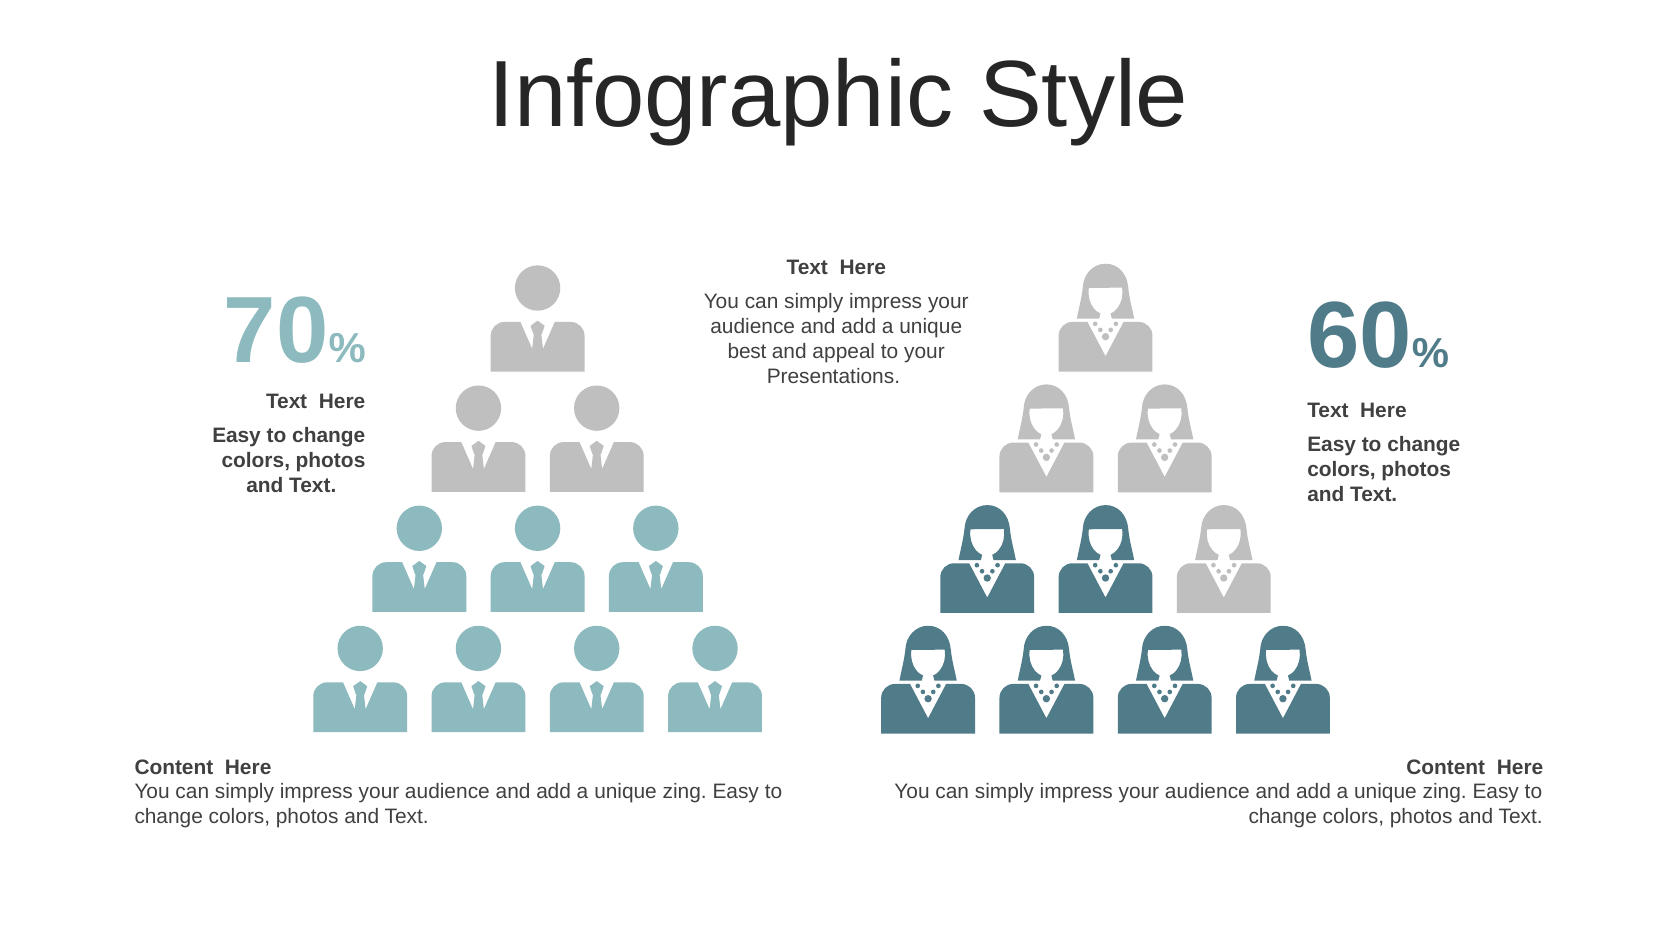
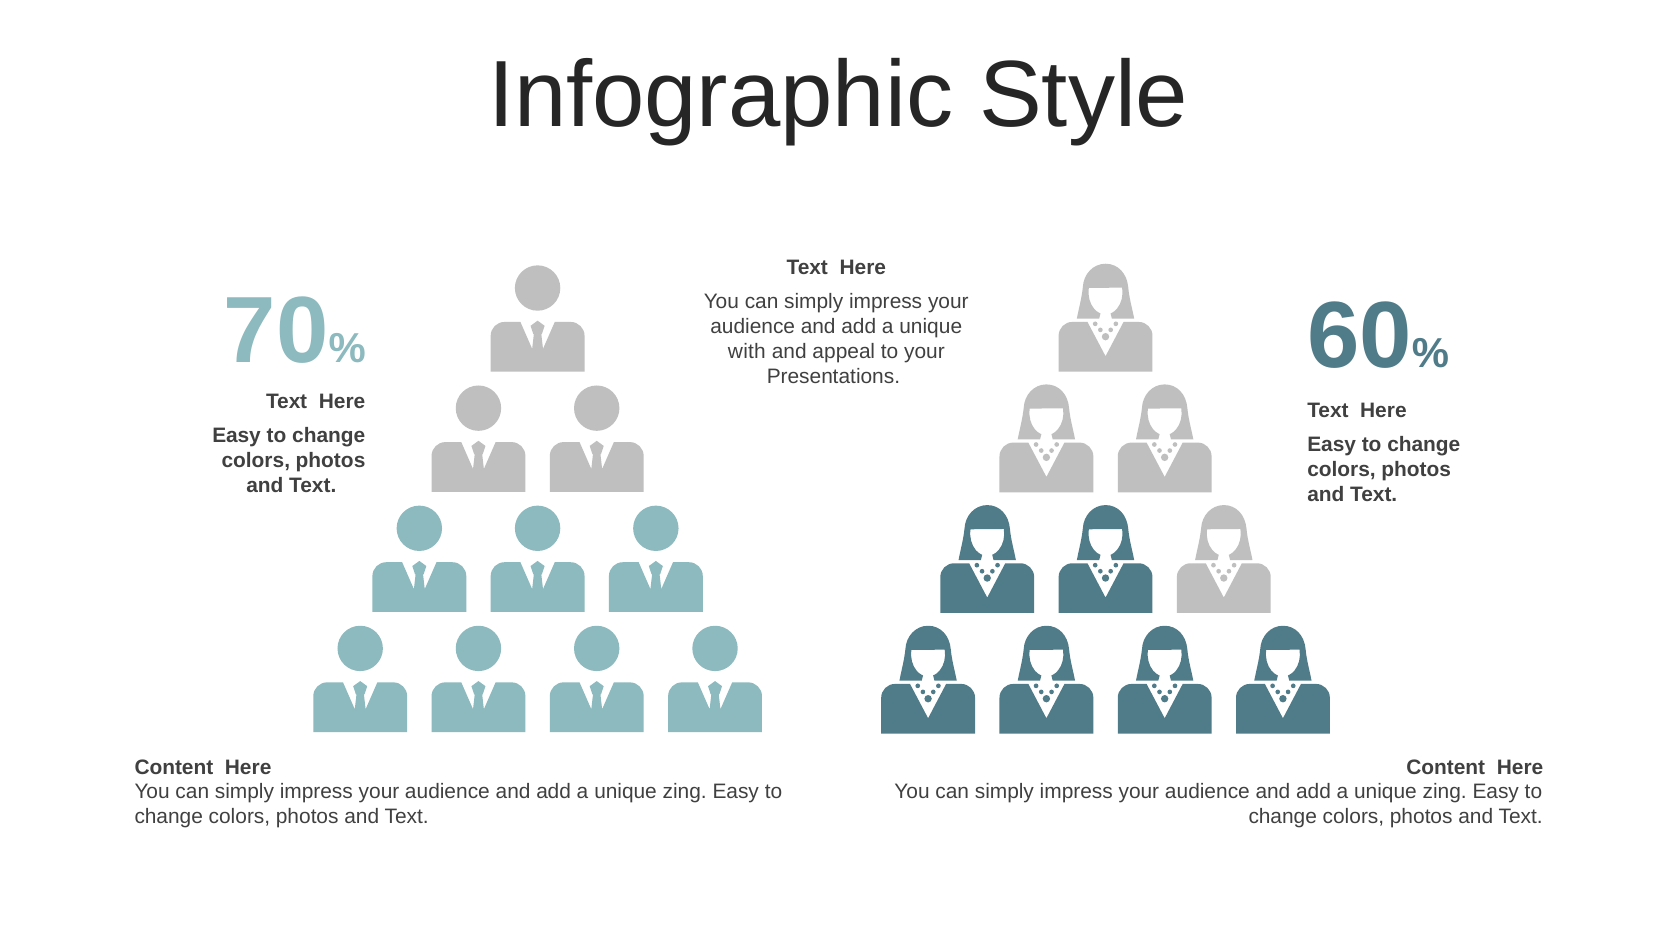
best: best -> with
